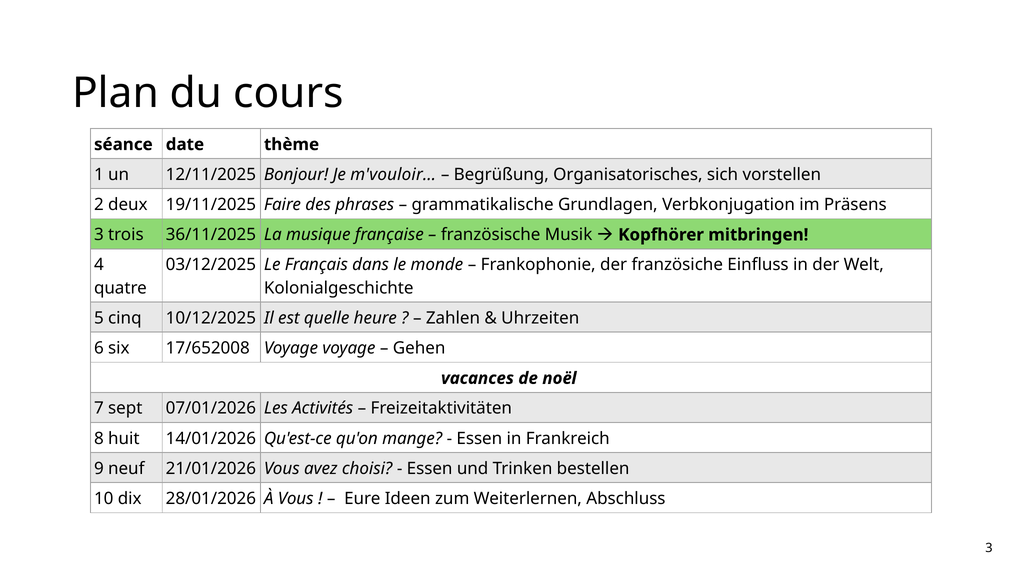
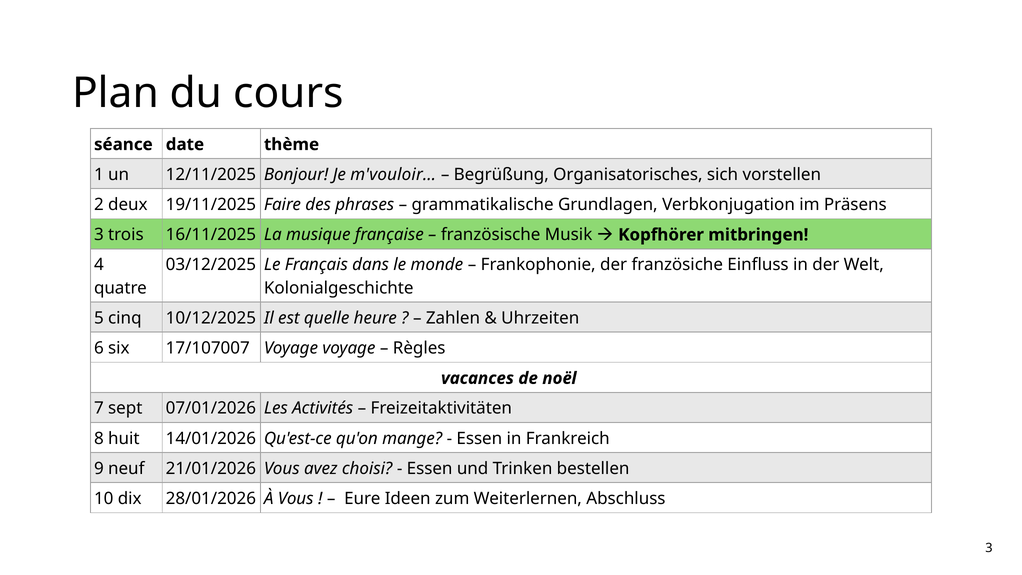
36/11/2025: 36/11/2025 -> 16/11/2025
17/652008: 17/652008 -> 17/107007
Gehen: Gehen -> Règles
